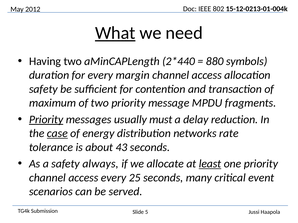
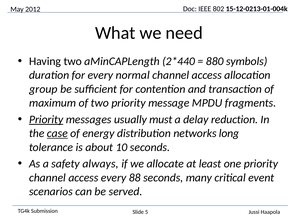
What underline: present -> none
margin: margin -> normal
safety at (43, 89): safety -> group
rate: rate -> long
43: 43 -> 10
least underline: present -> none
25: 25 -> 88
